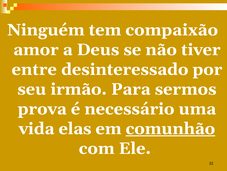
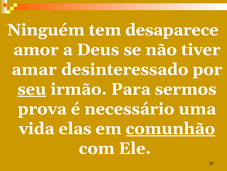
compaixão: compaixão -> desaparece
entre: entre -> amar
seu underline: none -> present
